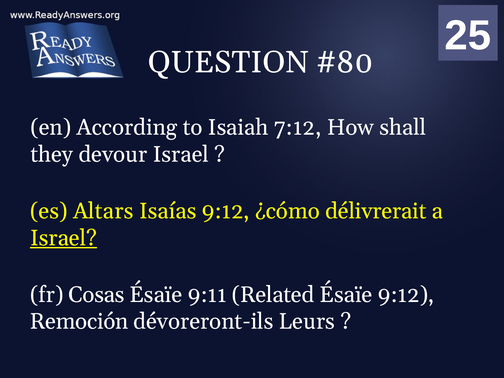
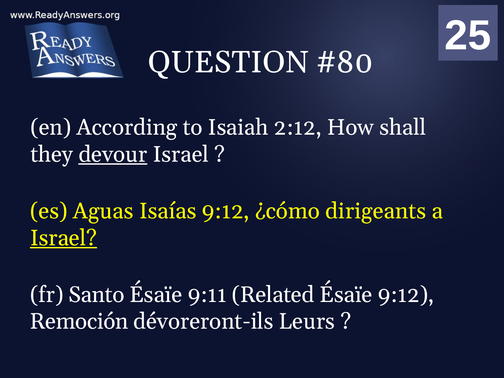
7:12: 7:12 -> 2:12
devour underline: none -> present
Altars: Altars -> Aguas
délivrerait: délivrerait -> dirigeants
Cosas: Cosas -> Santo
